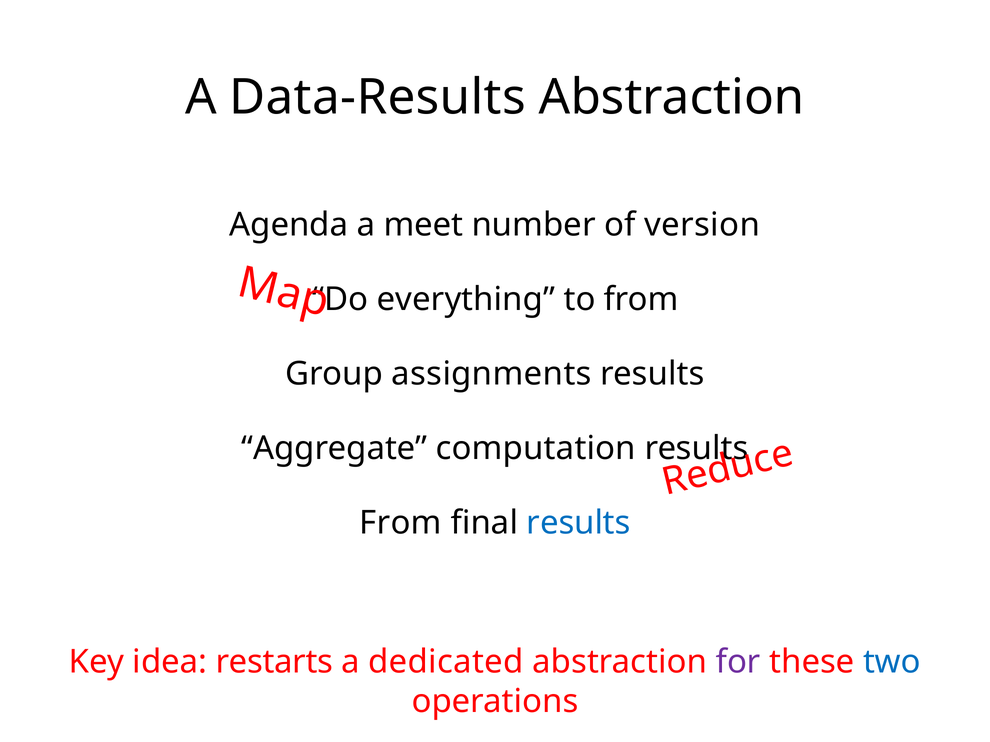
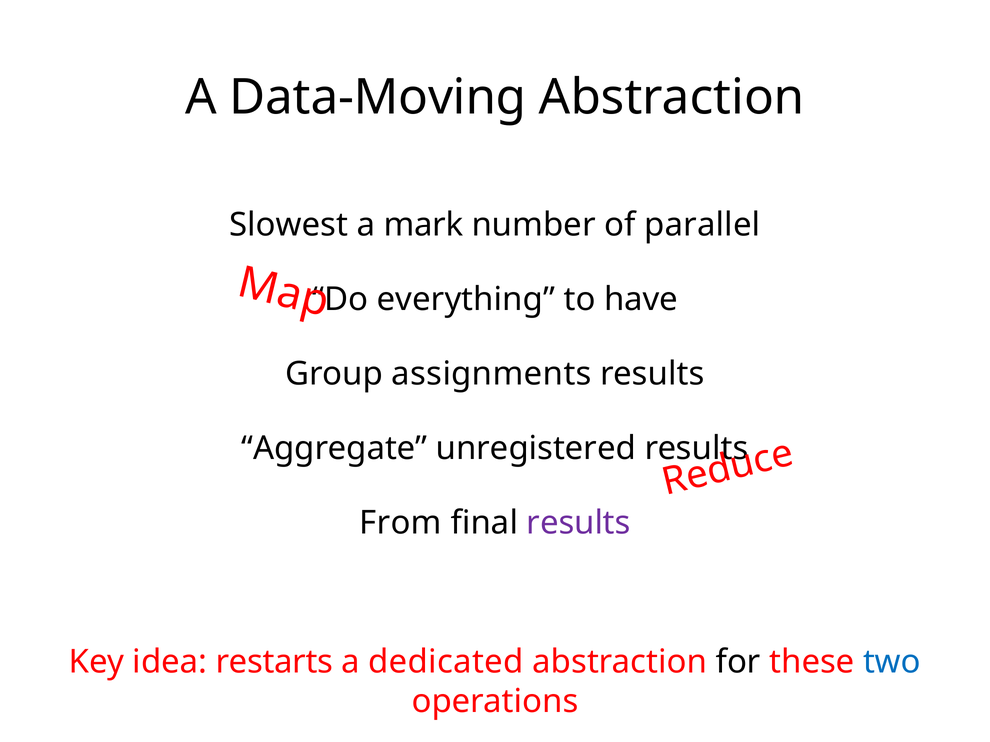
Data-Results: Data-Results -> Data-Moving
Agenda: Agenda -> Slowest
meet: meet -> mark
version: version -> parallel
to from: from -> have
computation: computation -> unregistered
results at (579, 523) colour: blue -> purple
for colour: purple -> black
